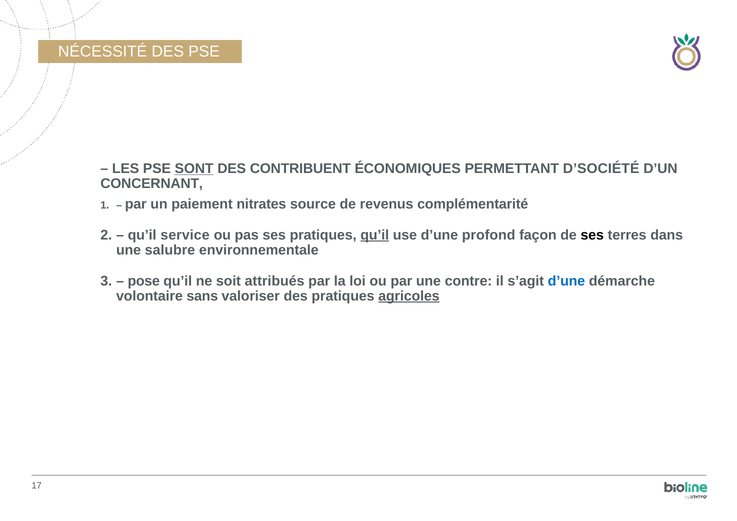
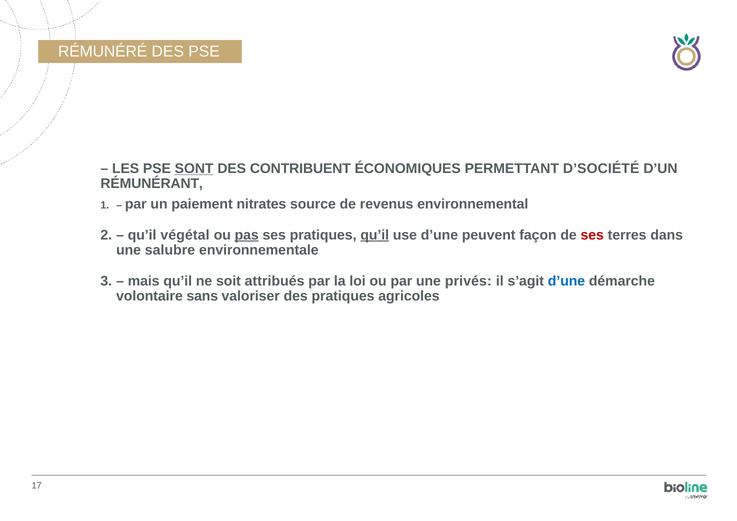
NÉCESSITÉ: NÉCESSITÉ -> RÉMUNÉRÉ
CONCERNANT: CONCERNANT -> RÉMUNÉRANT
complémentarité: complémentarité -> environnemental
service: service -> végétal
pas underline: none -> present
profond: profond -> peuvent
ses at (592, 235) colour: black -> red
pose: pose -> mais
contre: contre -> privés
agricoles underline: present -> none
